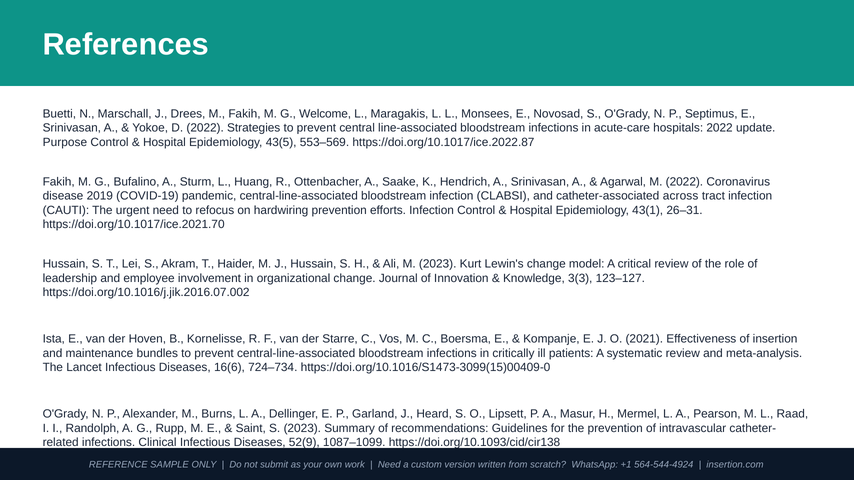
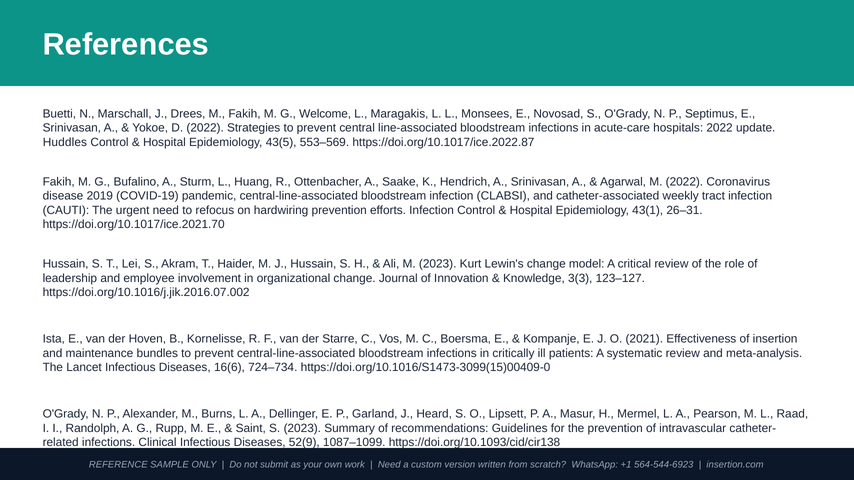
Purpose: Purpose -> Huddles
across: across -> weekly
564-544-4924: 564-544-4924 -> 564-544-6923
